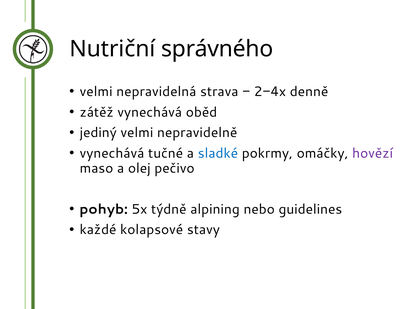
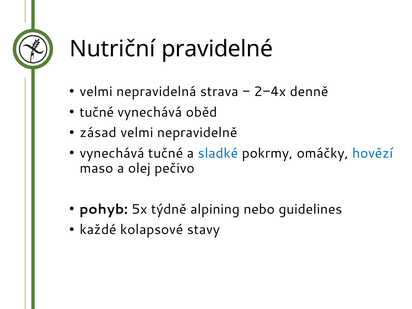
správného: správného -> pravidelné
zátěž at (97, 112): zátěž -> tučné
jediný: jediný -> zásad
hovězí colour: purple -> blue
